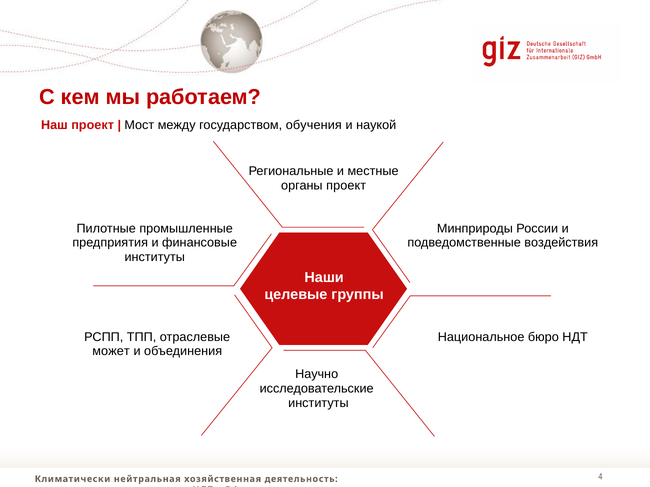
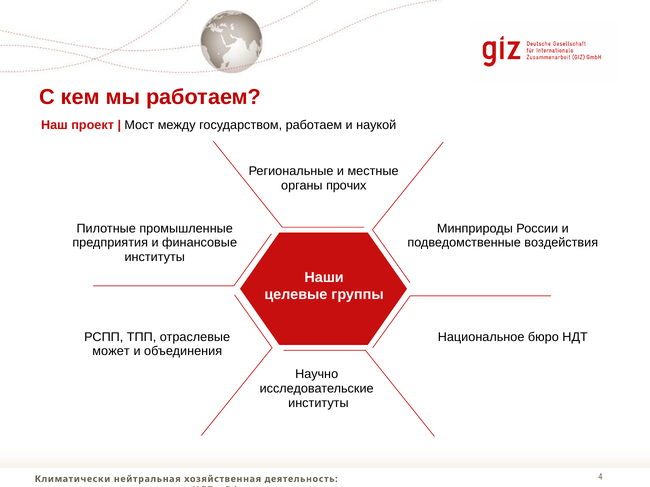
государством обучения: обучения -> работаем
органы проект: проект -> прочих
